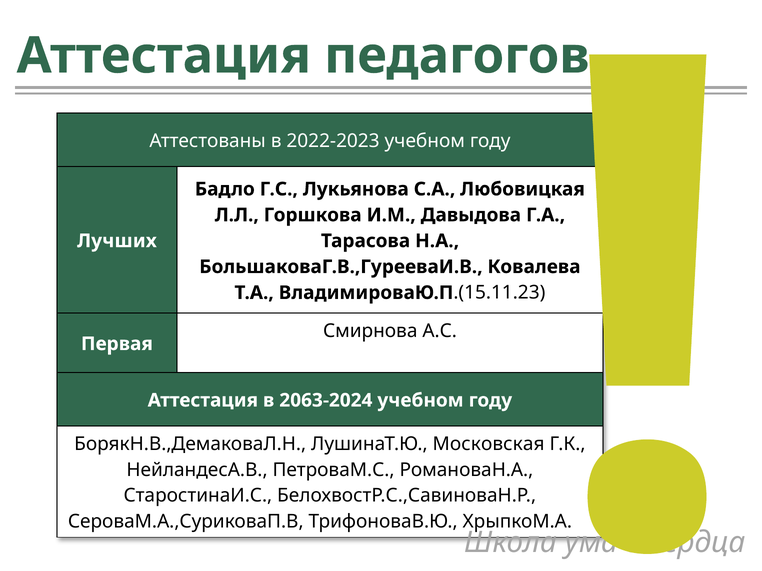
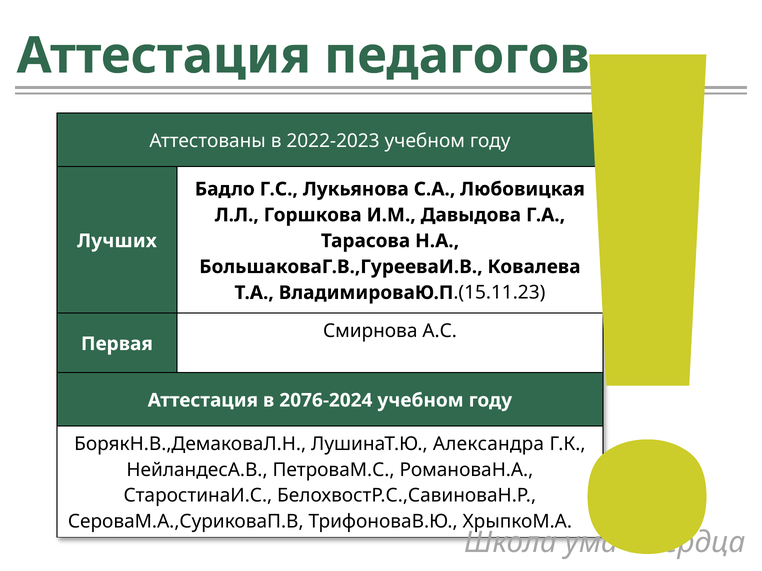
2063-2024: 2063-2024 -> 2076-2024
Московская: Московская -> Александра
